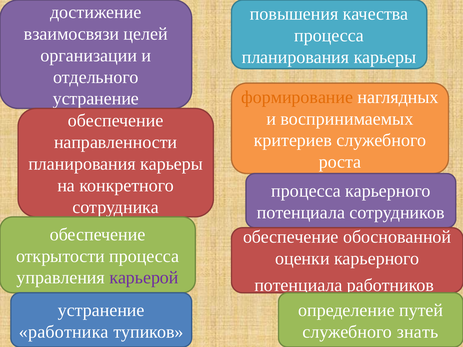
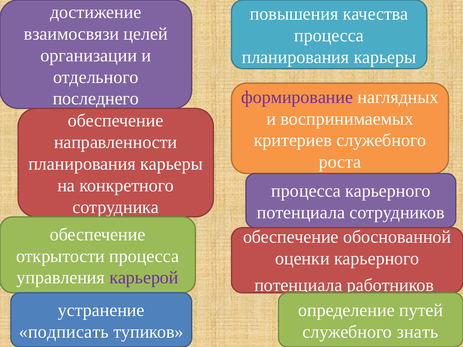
формирование colour: orange -> purple
устранение at (96, 99): устранение -> последнего
работника: работника -> подписать
